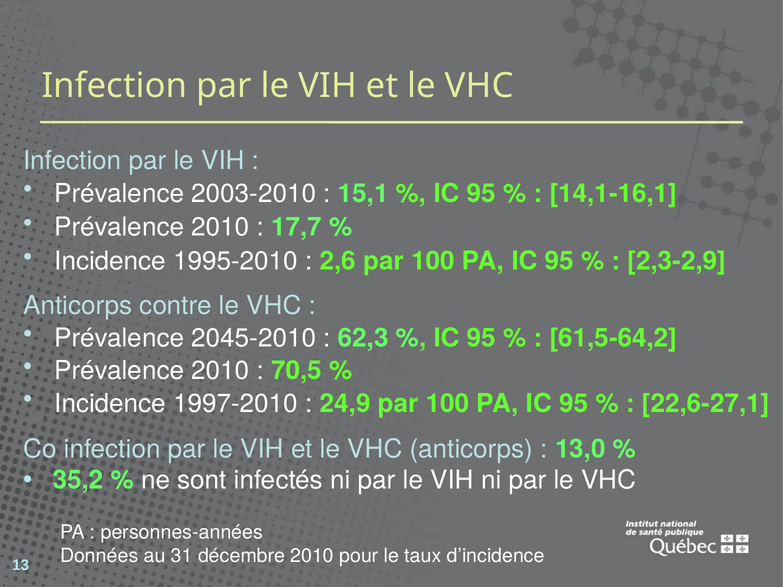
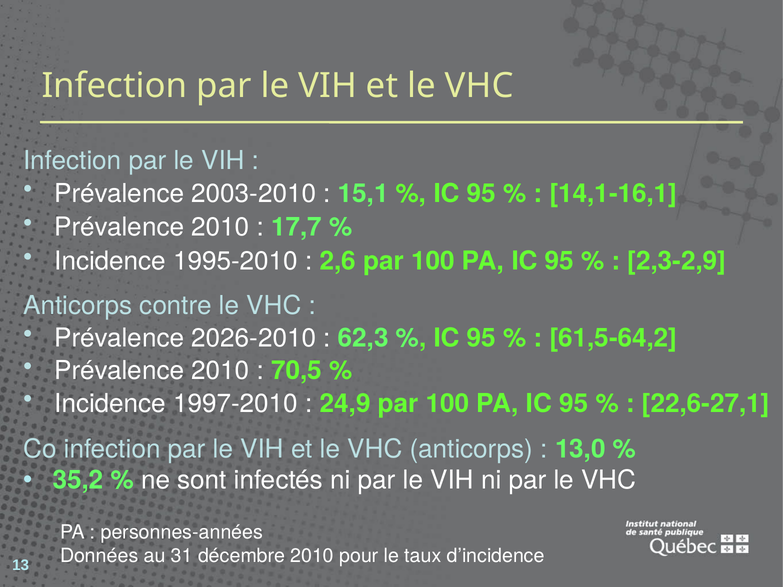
2045-2010: 2045-2010 -> 2026-2010
